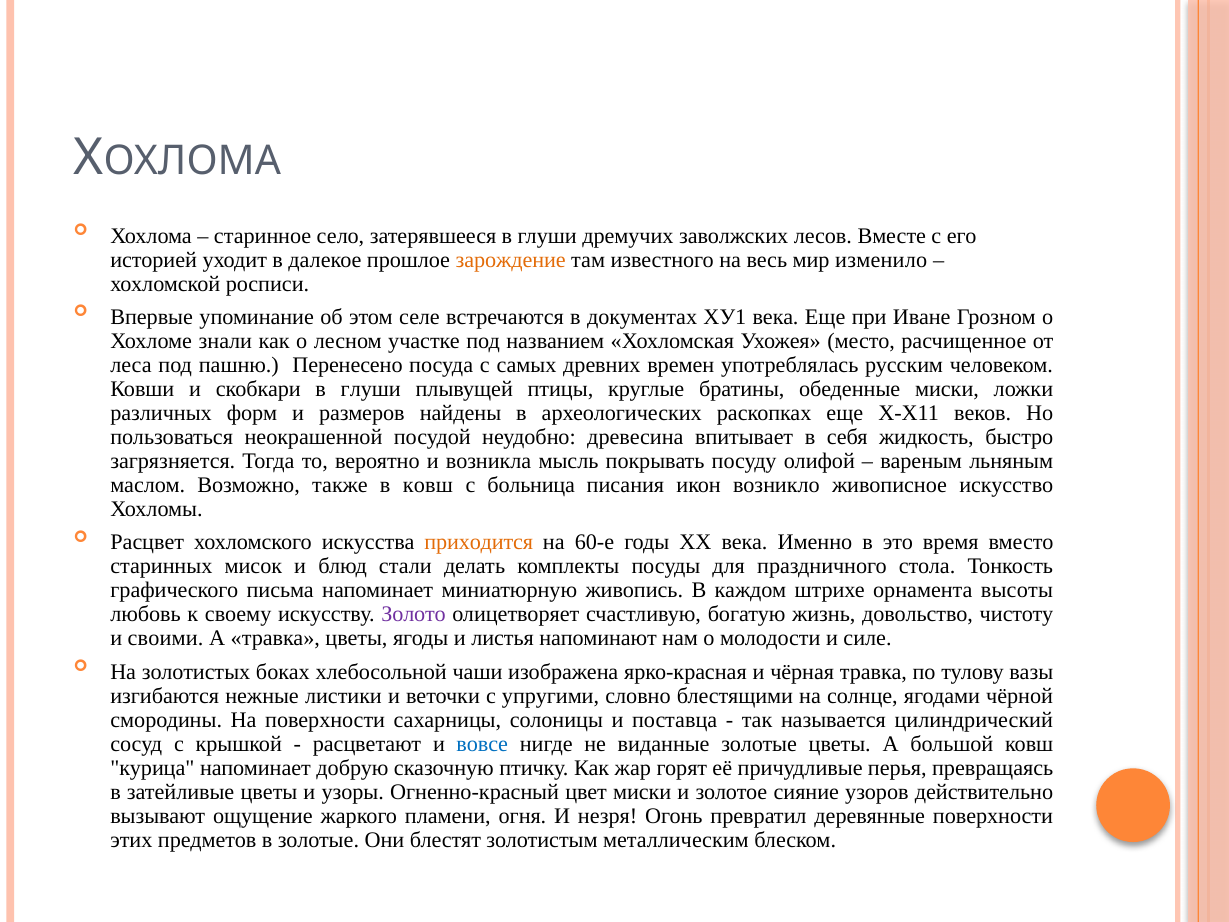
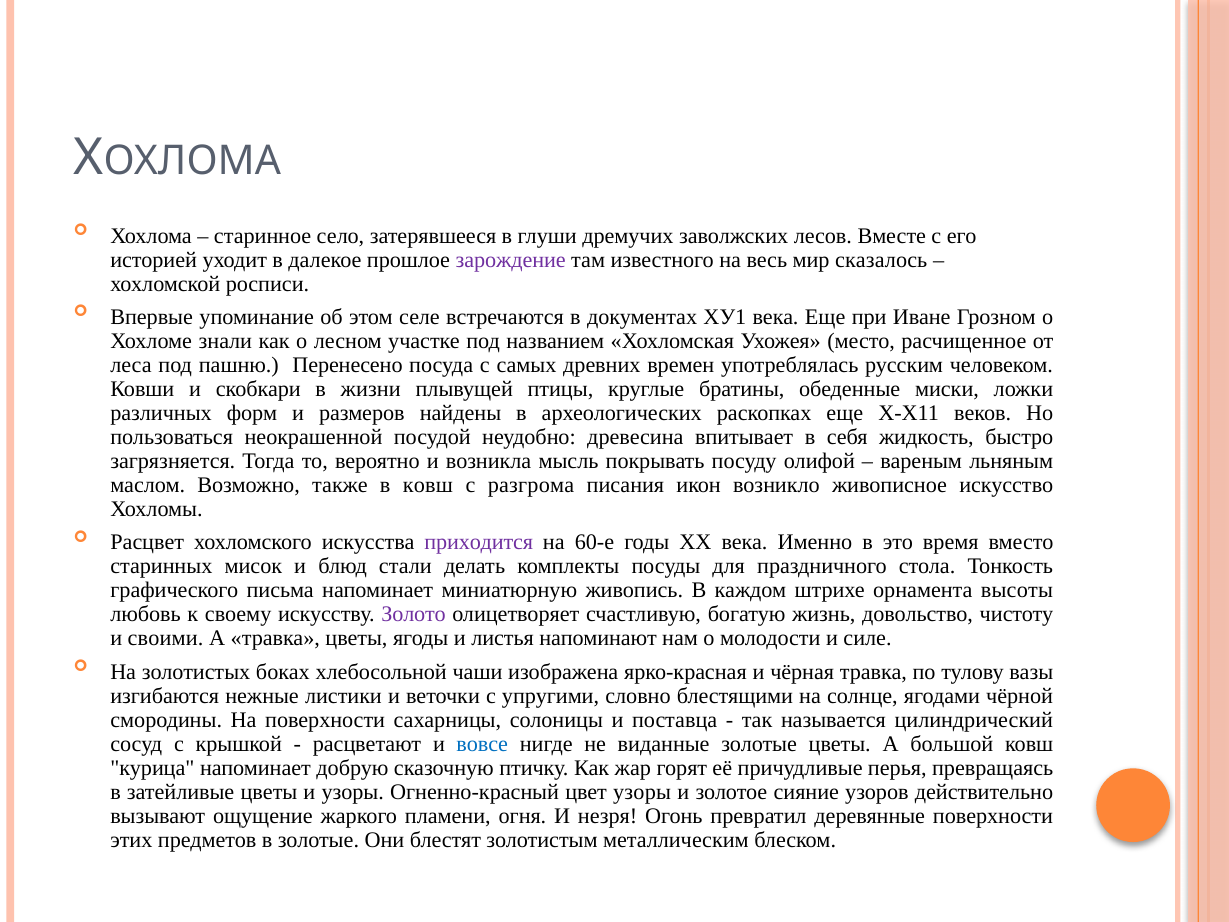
зарождение colour: orange -> purple
изменило: изменило -> сказалось
скобкари в глуши: глуши -> жизни
больница: больница -> разгрома
приходится colour: orange -> purple
цвет миски: миски -> узоры
